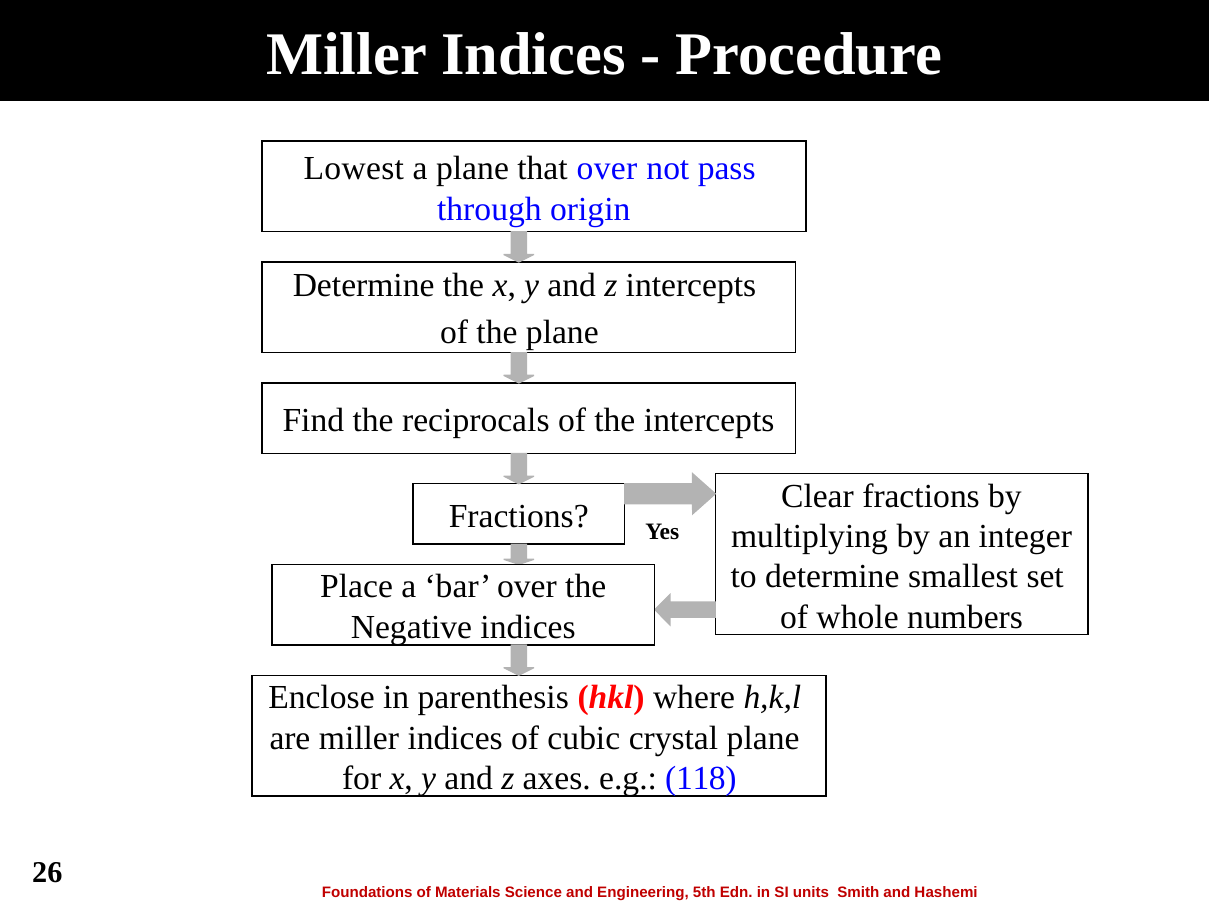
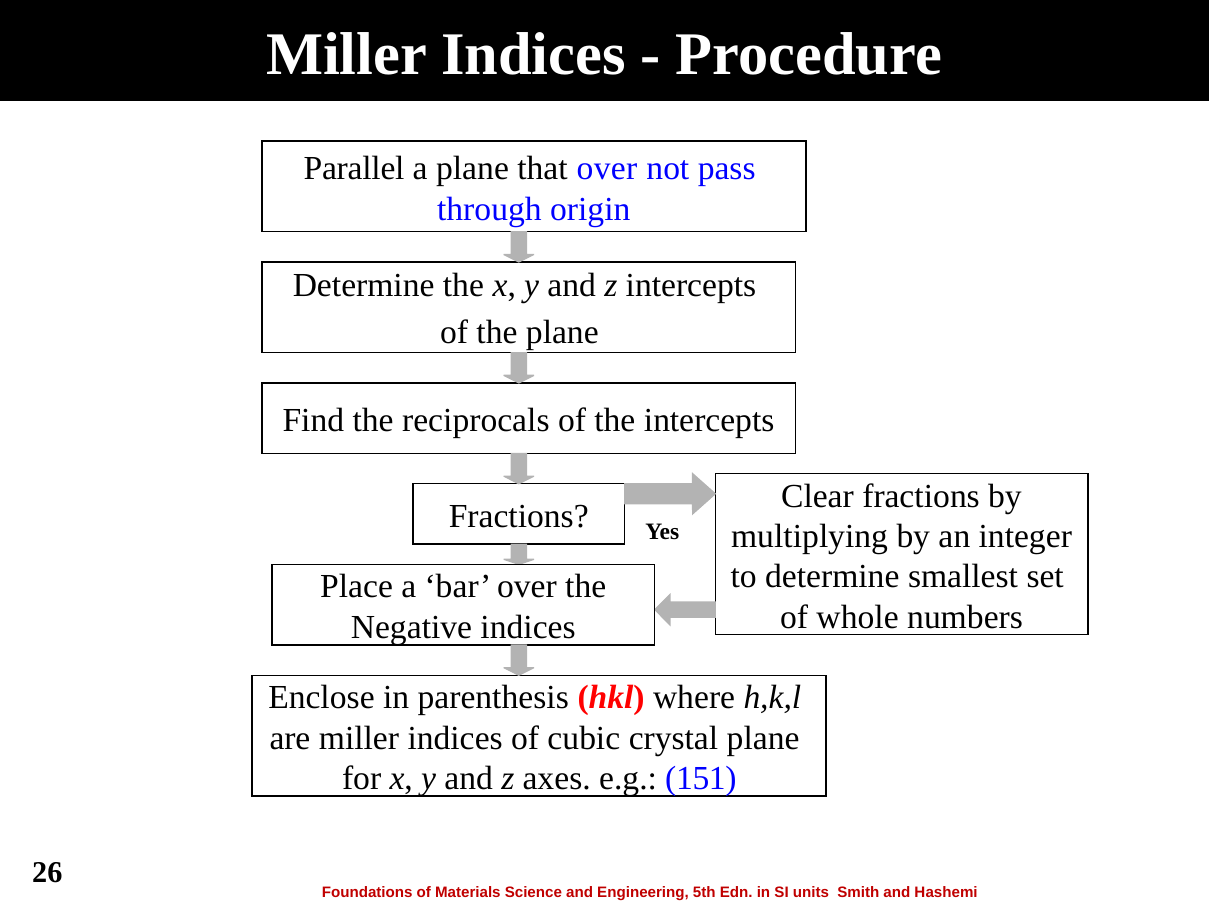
Lowest: Lowest -> Parallel
118: 118 -> 151
